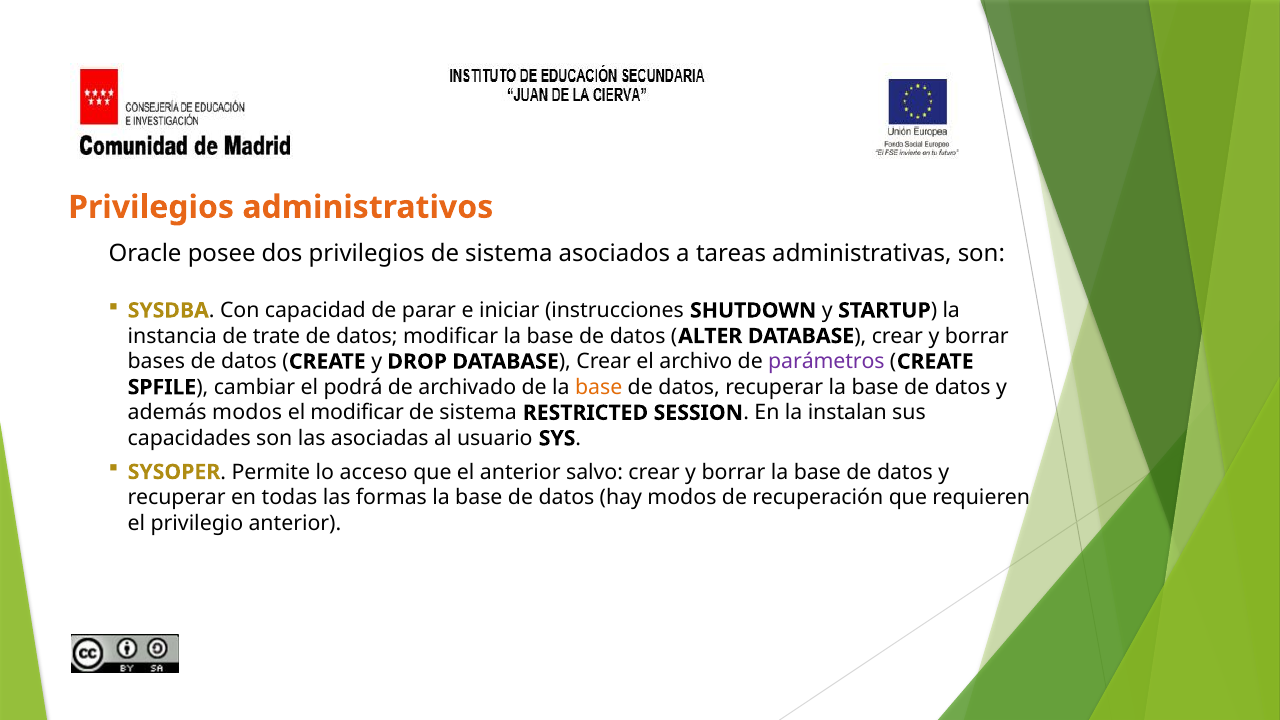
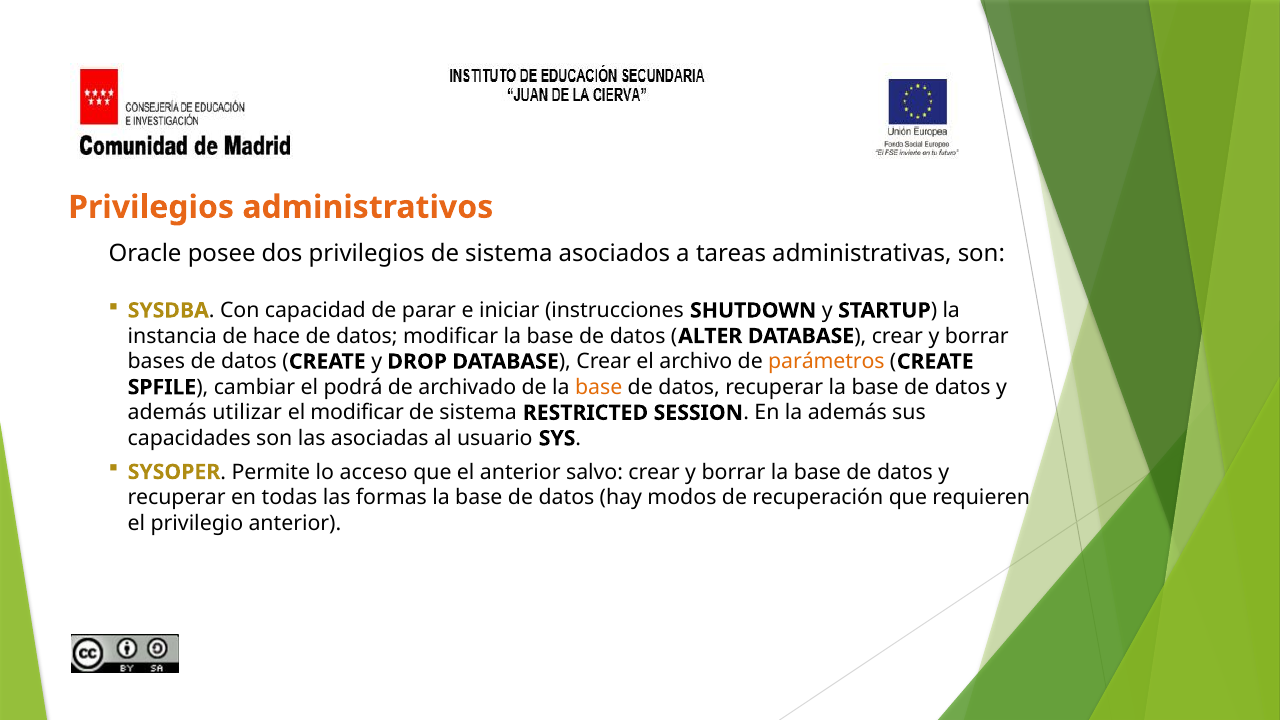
trate: trate -> hace
parámetros colour: purple -> orange
además modos: modos -> utilizar
la instalan: instalan -> además
